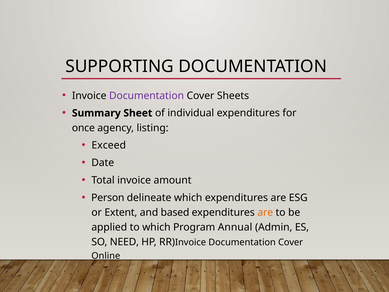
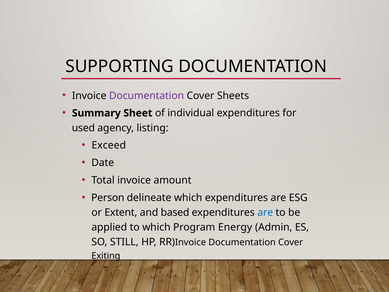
once: once -> used
are at (265, 212) colour: orange -> blue
Annual: Annual -> Energy
NEED: NEED -> STILL
Online: Online -> Exiting
